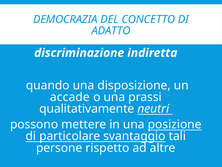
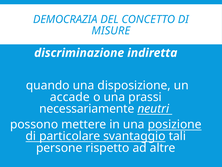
ADATTO: ADATTO -> MISURE
qualitativamente: qualitativamente -> necessariamente
